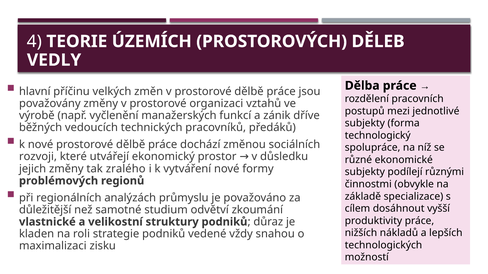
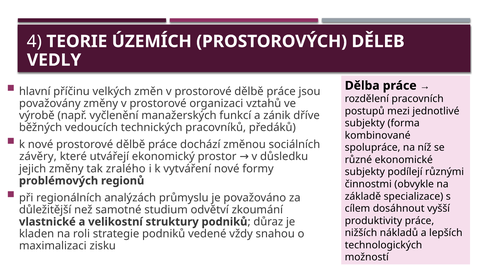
technologický: technologický -> kombinované
rozvoji: rozvoji -> závěry
